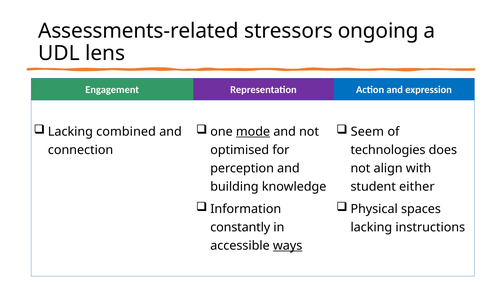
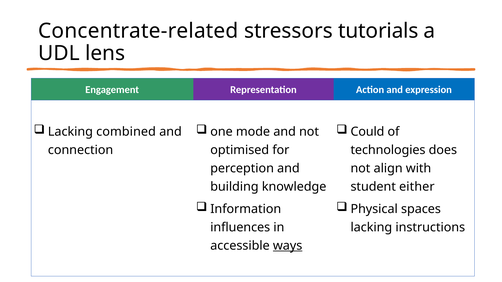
Assessments-related: Assessments-related -> Concentrate-related
ongoing: ongoing -> tutorials
mode underline: present -> none
Seem: Seem -> Could
constantly: constantly -> influences
